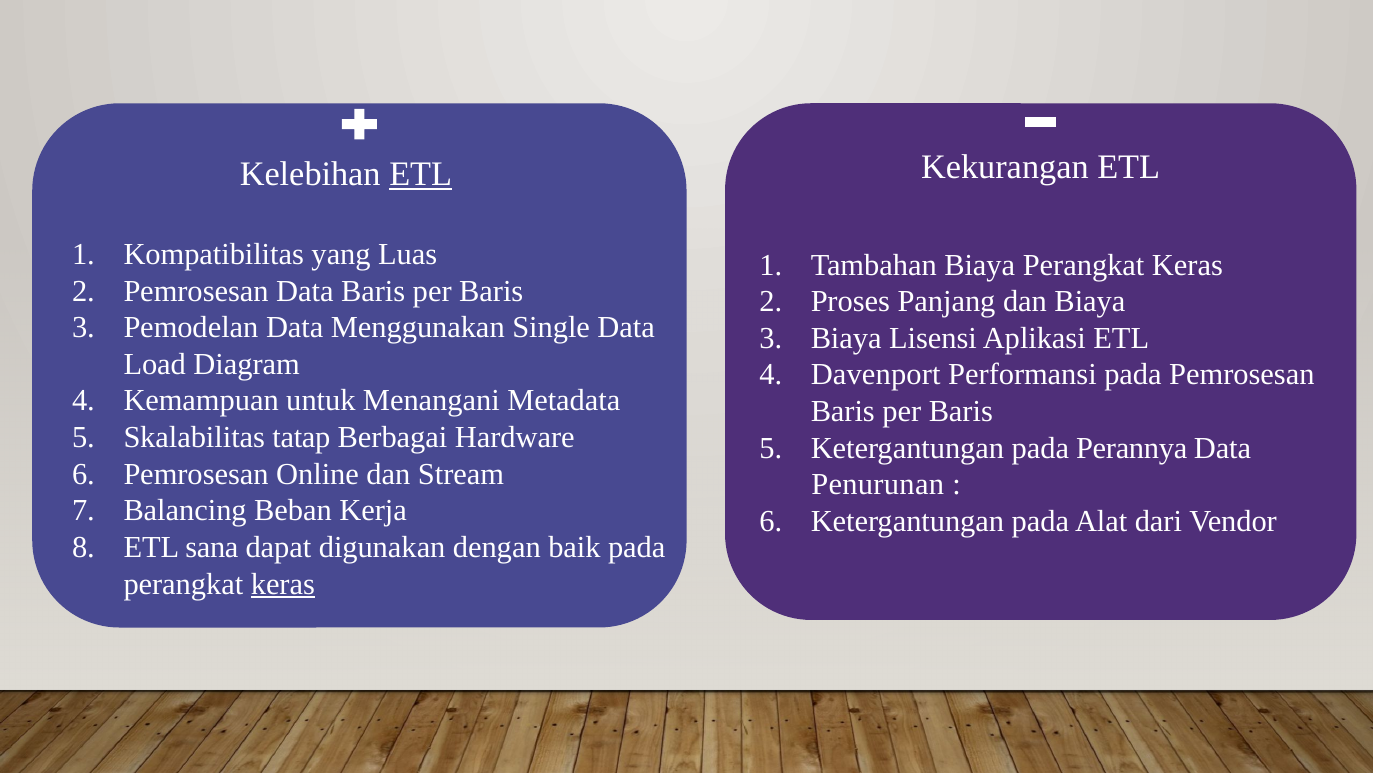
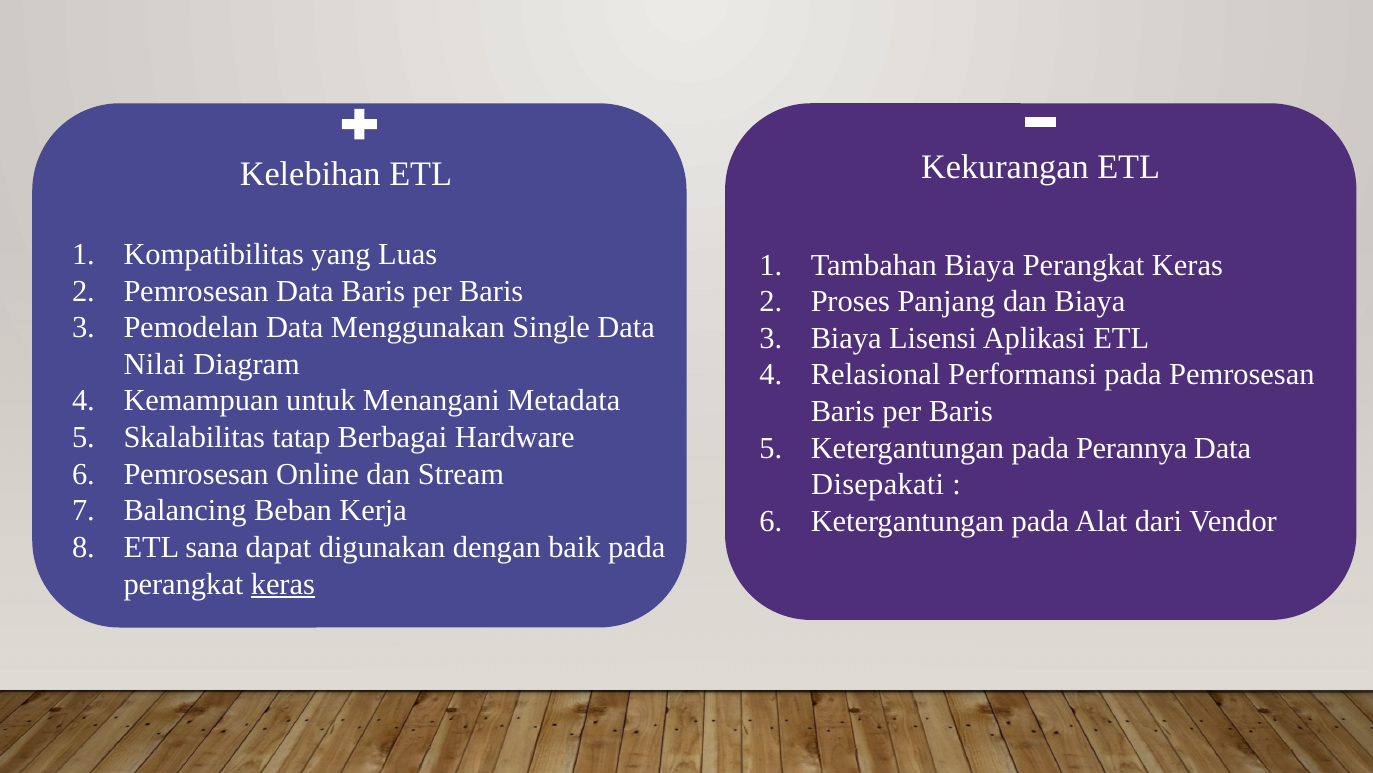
ETL at (421, 174) underline: present -> none
Load: Load -> Nilai
Davenport: Davenport -> Relasional
Penurunan: Penurunan -> Disepakati
